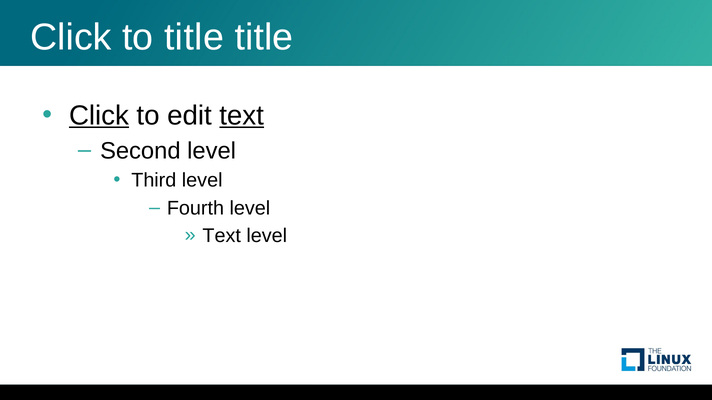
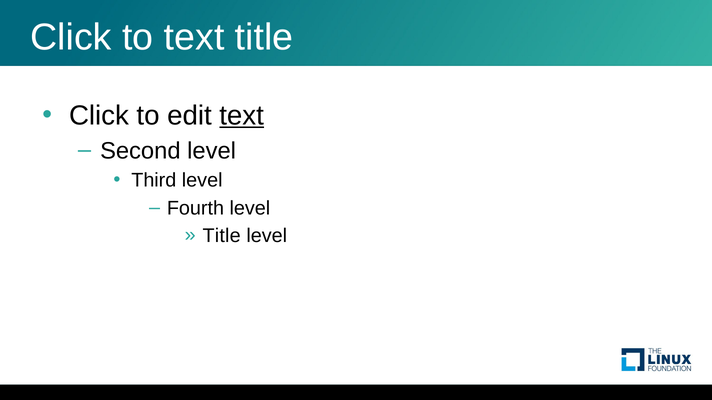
to title: title -> text
Click at (99, 116) underline: present -> none
Text at (222, 236): Text -> Title
